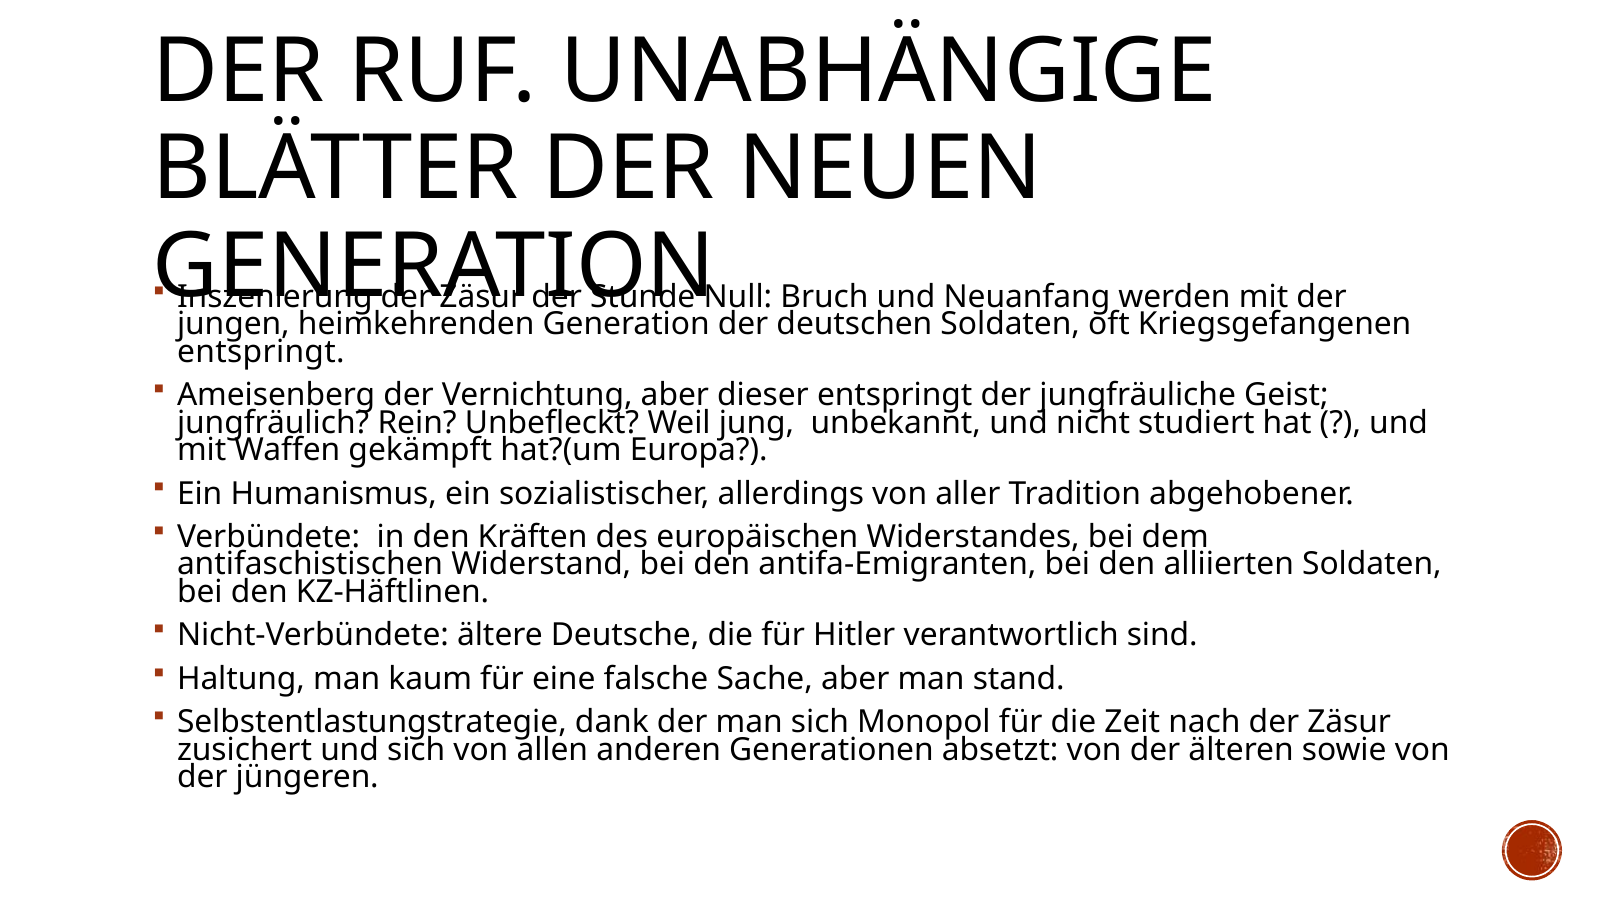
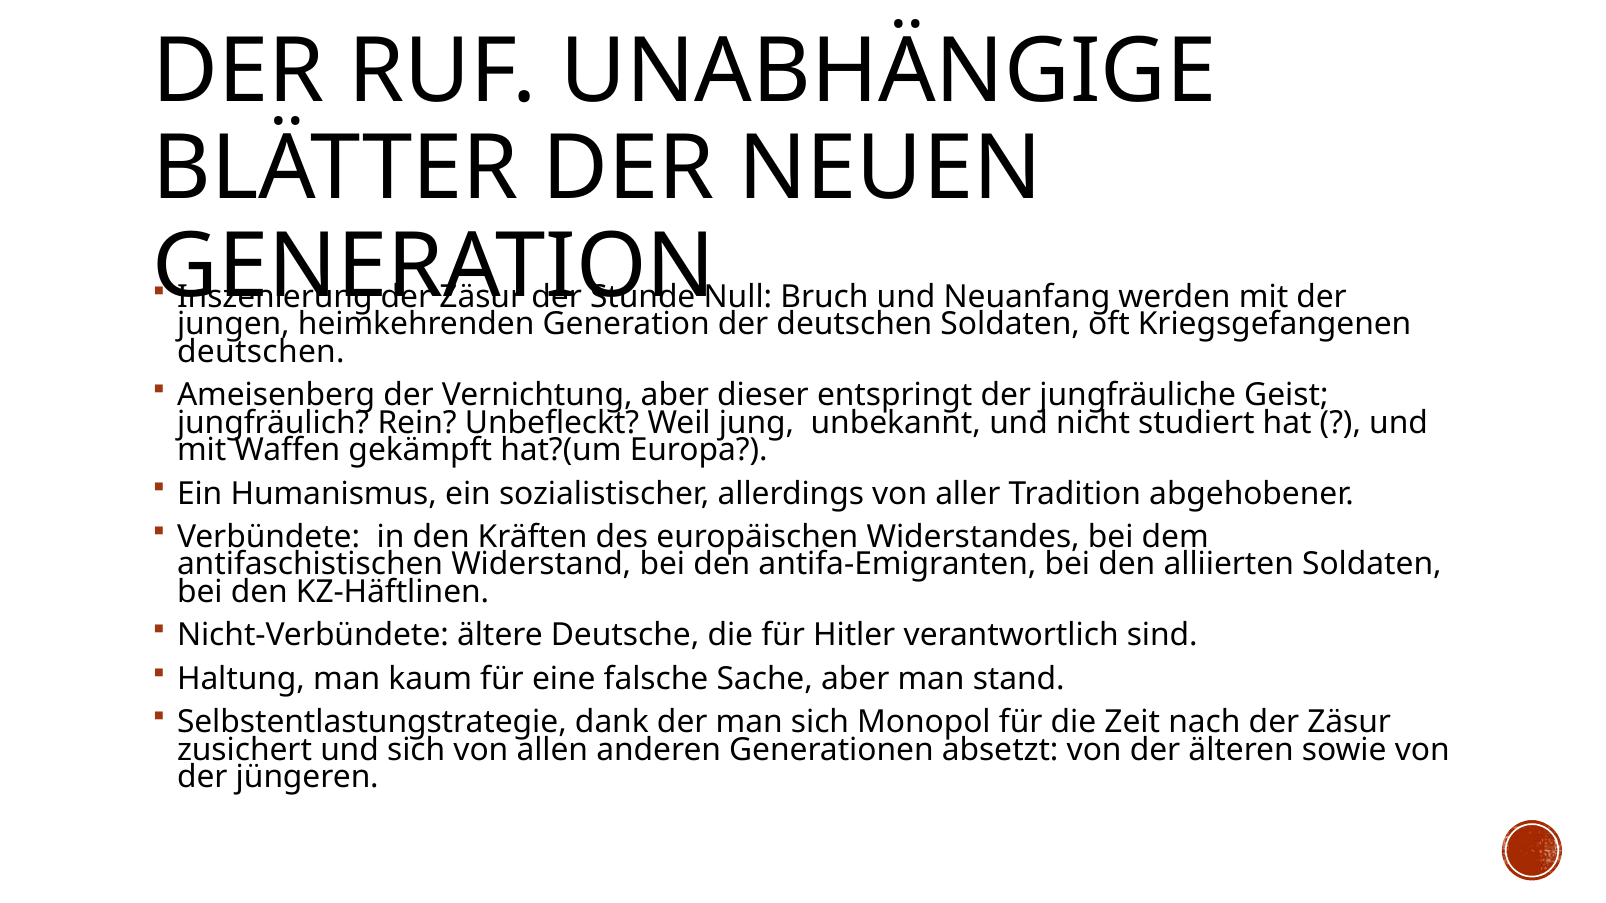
entspringt at (261, 352): entspringt -> deutschen
